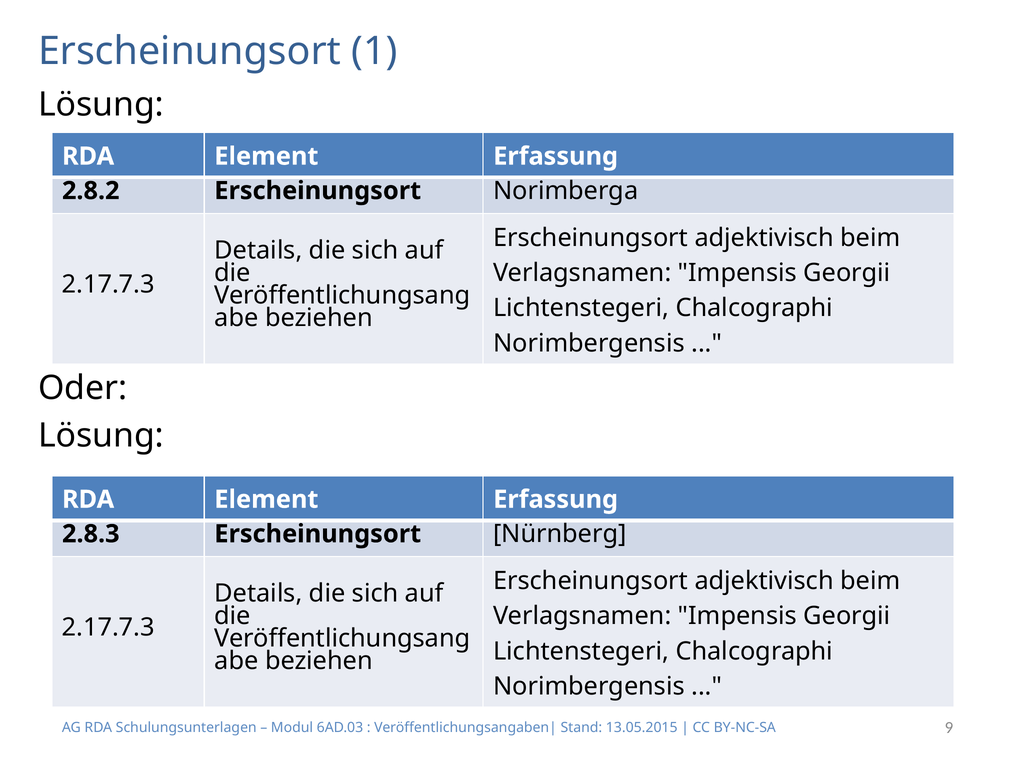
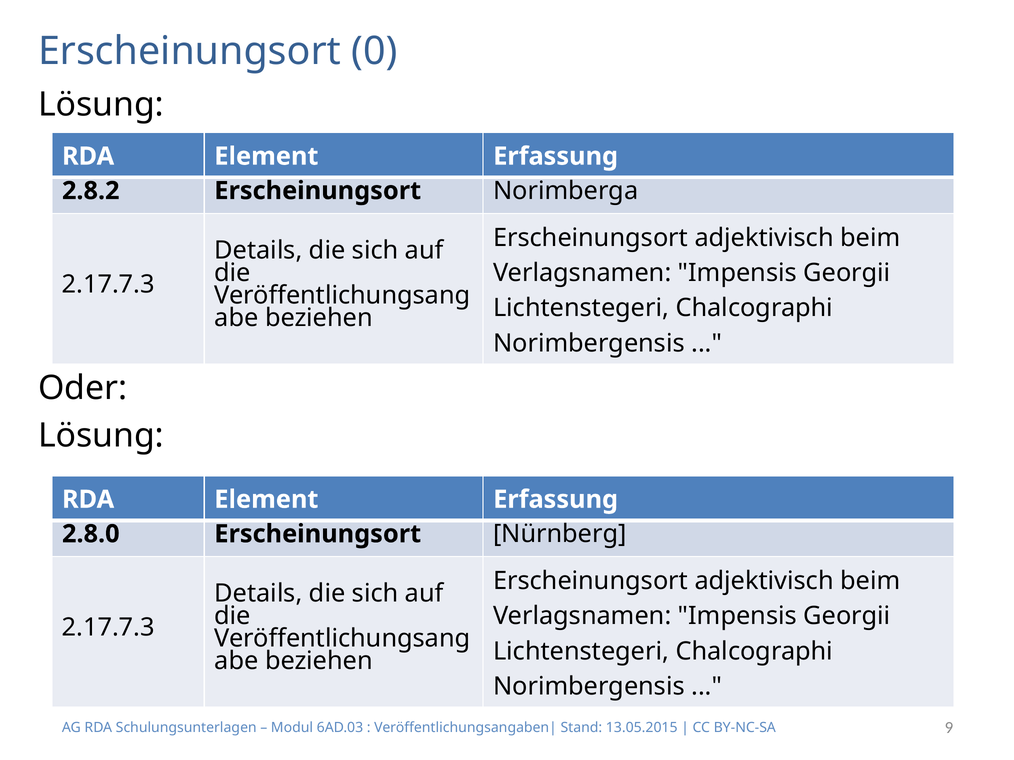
1: 1 -> 0
2.8.3: 2.8.3 -> 2.8.0
